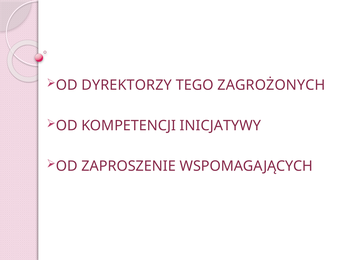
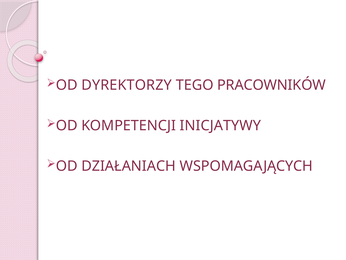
ZAGROŻONYCH: ZAGROŻONYCH -> PRACOWNIKÓW
ZAPROSZENIE: ZAPROSZENIE -> DZIAŁANIACH
